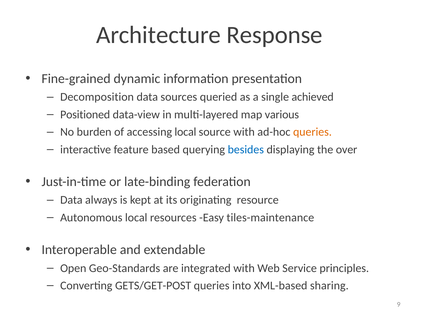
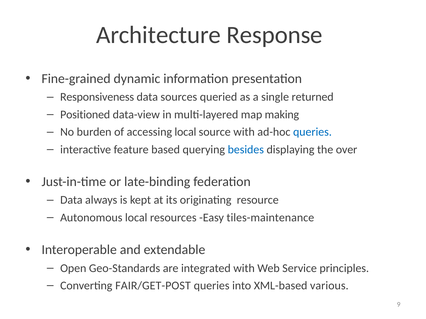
Decomposition: Decomposition -> Responsiveness
achieved: achieved -> returned
various: various -> making
queries at (312, 132) colour: orange -> blue
GETS/GET-POST: GETS/GET-POST -> FAIR/GET-POST
sharing: sharing -> various
